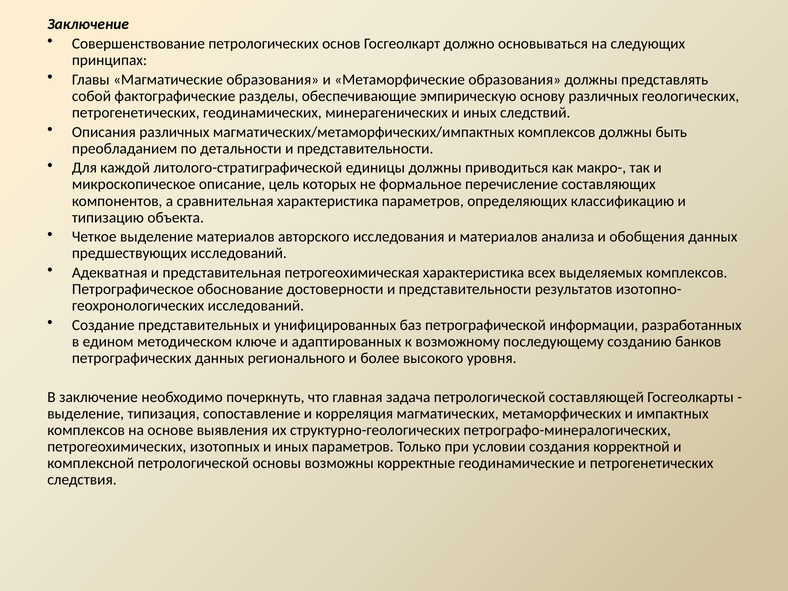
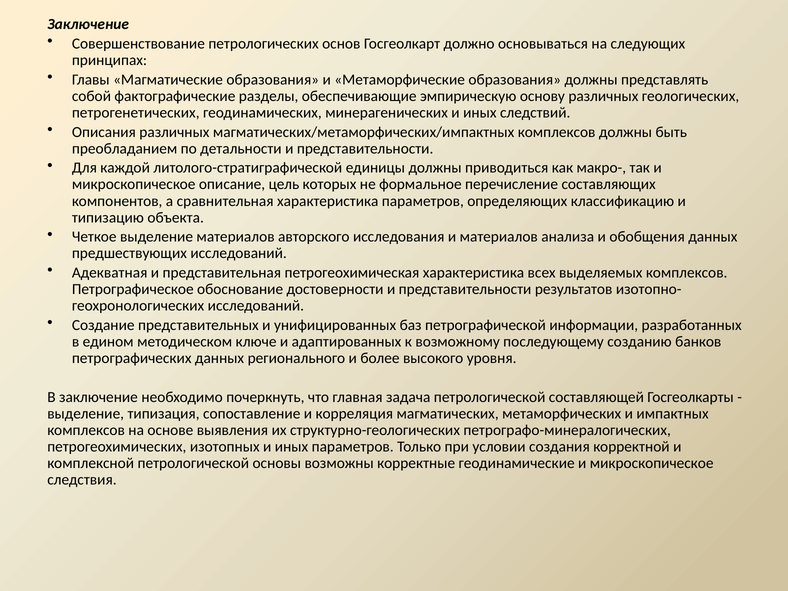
геодинамические и петрогенетических: петрогенетических -> микроскопическое
